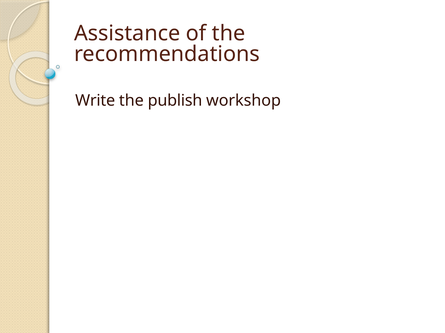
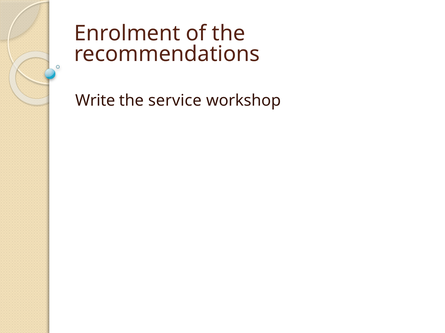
Assistance: Assistance -> Enrolment
publish: publish -> service
